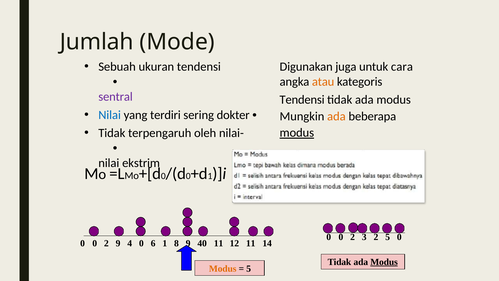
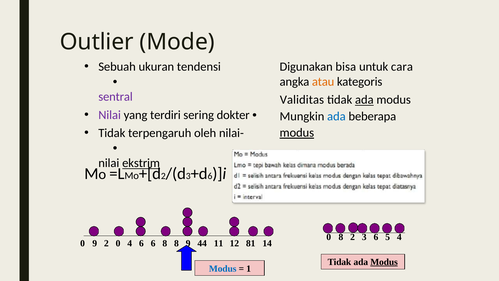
Jumlah: Jumlah -> Outlier
juga: juga -> bisa
Tendensi at (302, 100): Tendensi -> Validitas
ada at (364, 100) underline: none -> present
Nilai at (110, 115) colour: blue -> purple
ada at (336, 116) colour: orange -> blue
ekstrim underline: none -> present
0 at (163, 176): 0 -> 2
0 at (188, 176): 0 -> 3
1 at (210, 176): 1 -> 6
0 at (341, 237): 0 -> 8
3 2: 2 -> 6
0 at (399, 237): 0 -> 4
0 at (95, 243): 0 -> 9
2 9: 9 -> 0
4 0: 0 -> 6
6 1: 1 -> 8
40: 40 -> 44
12 11: 11 -> 81
Modus at (223, 269) colour: orange -> blue
5 at (249, 269): 5 -> 1
